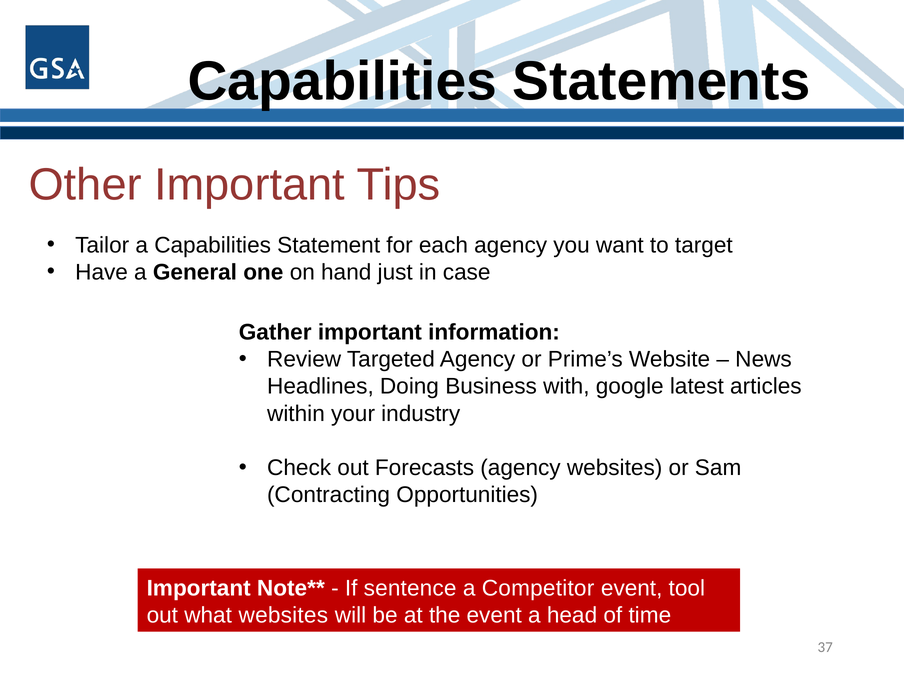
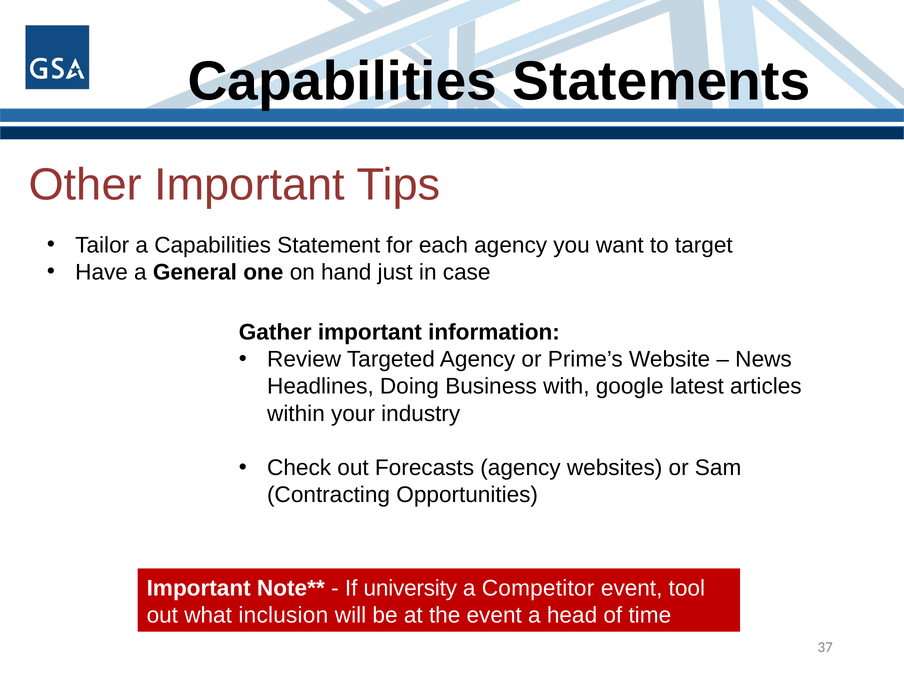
sentence: sentence -> university
what websites: websites -> inclusion
